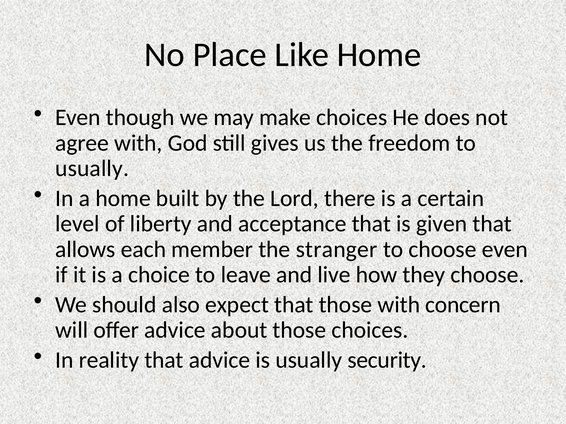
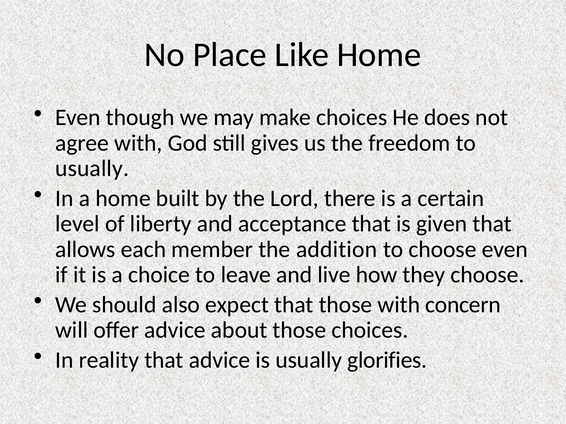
stranger: stranger -> addition
security: security -> glorifies
